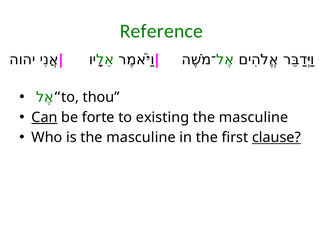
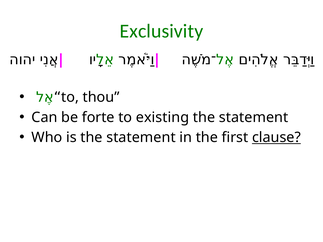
Reference: Reference -> Exclusivity
Can underline: present -> none
masculine at (254, 117): masculine -> statement
is the masculine: masculine -> statement
